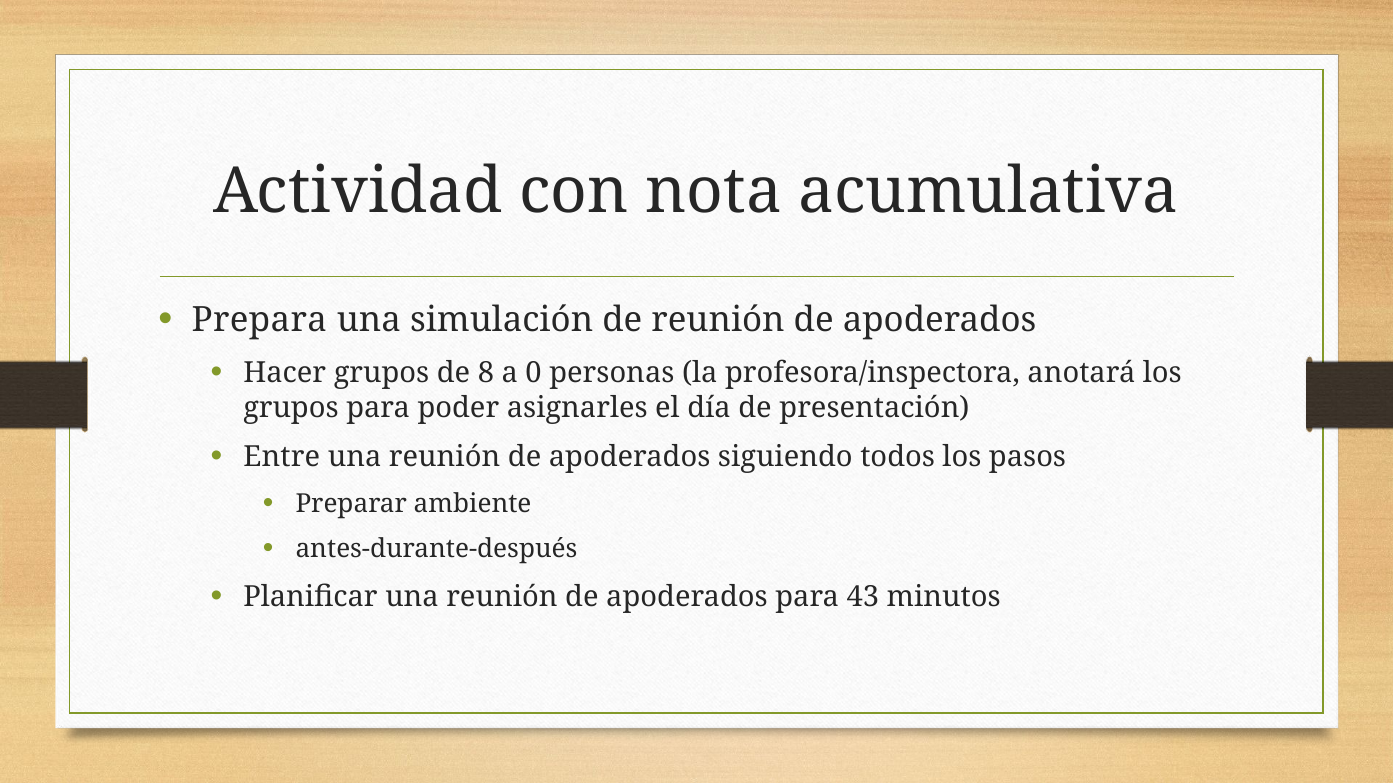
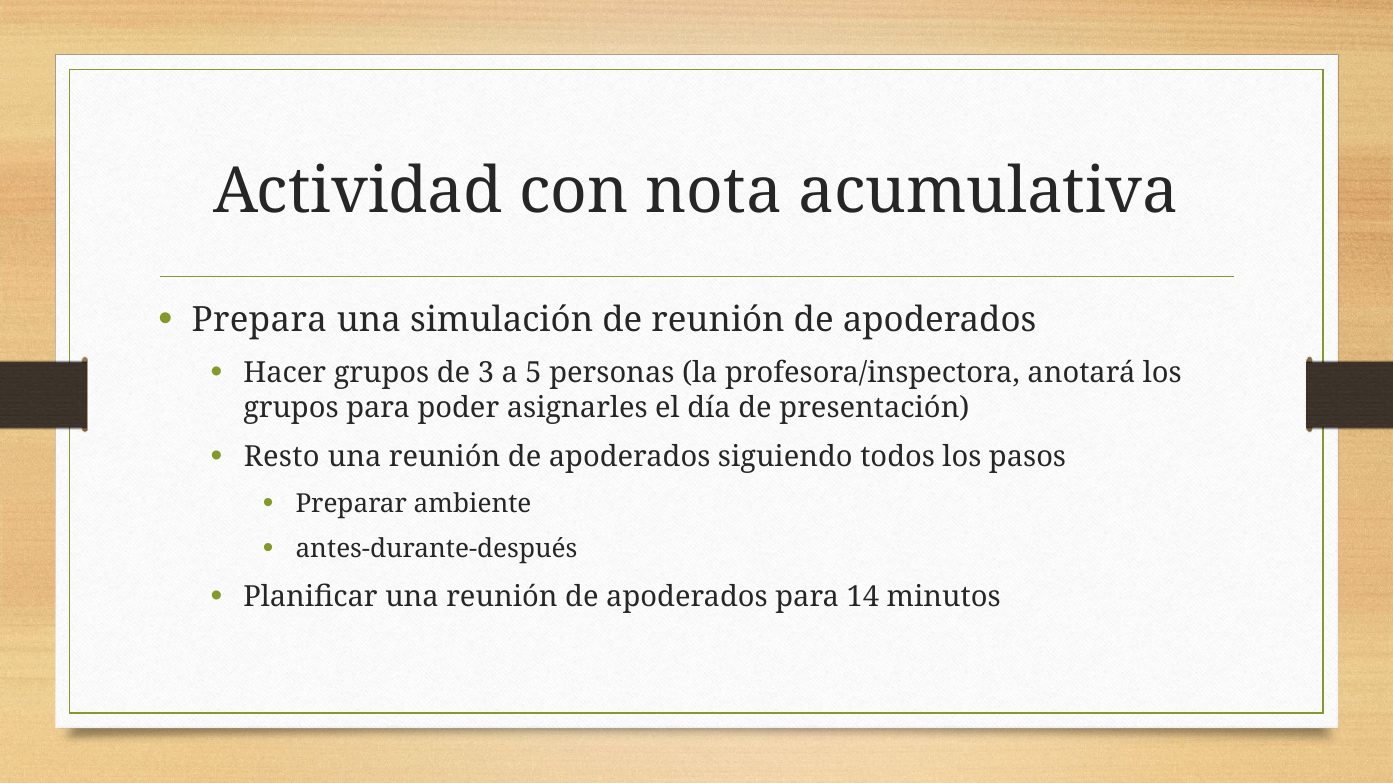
8: 8 -> 3
0: 0 -> 5
Entre: Entre -> Resto
43: 43 -> 14
